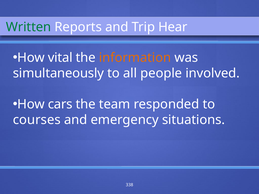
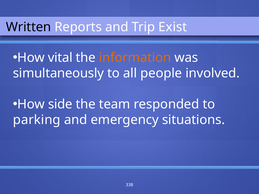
Written colour: green -> black
Hear: Hear -> Exist
cars: cars -> side
courses: courses -> parking
